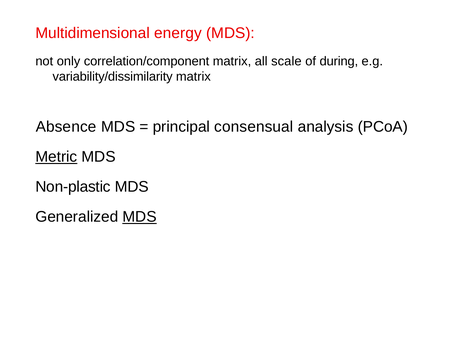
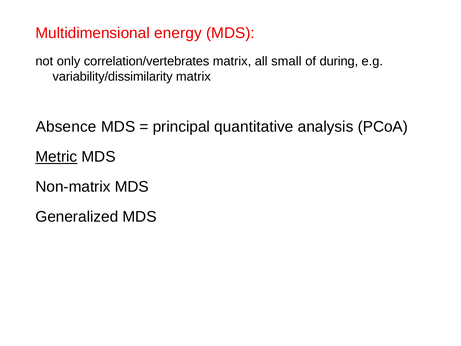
correlation/component: correlation/component -> correlation/vertebrates
scale: scale -> small
consensual: consensual -> quantitative
Non-plastic: Non-plastic -> Non-matrix
MDS at (140, 217) underline: present -> none
